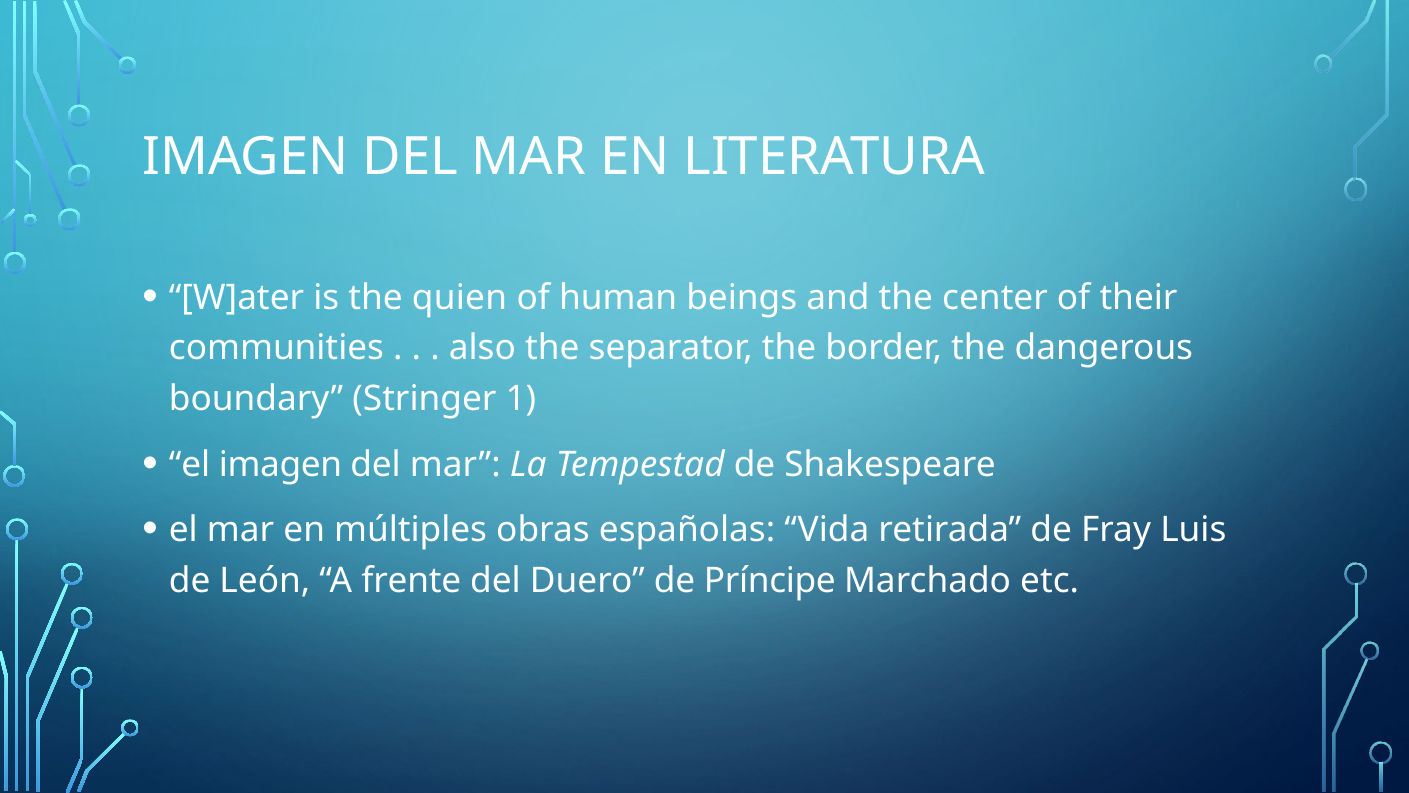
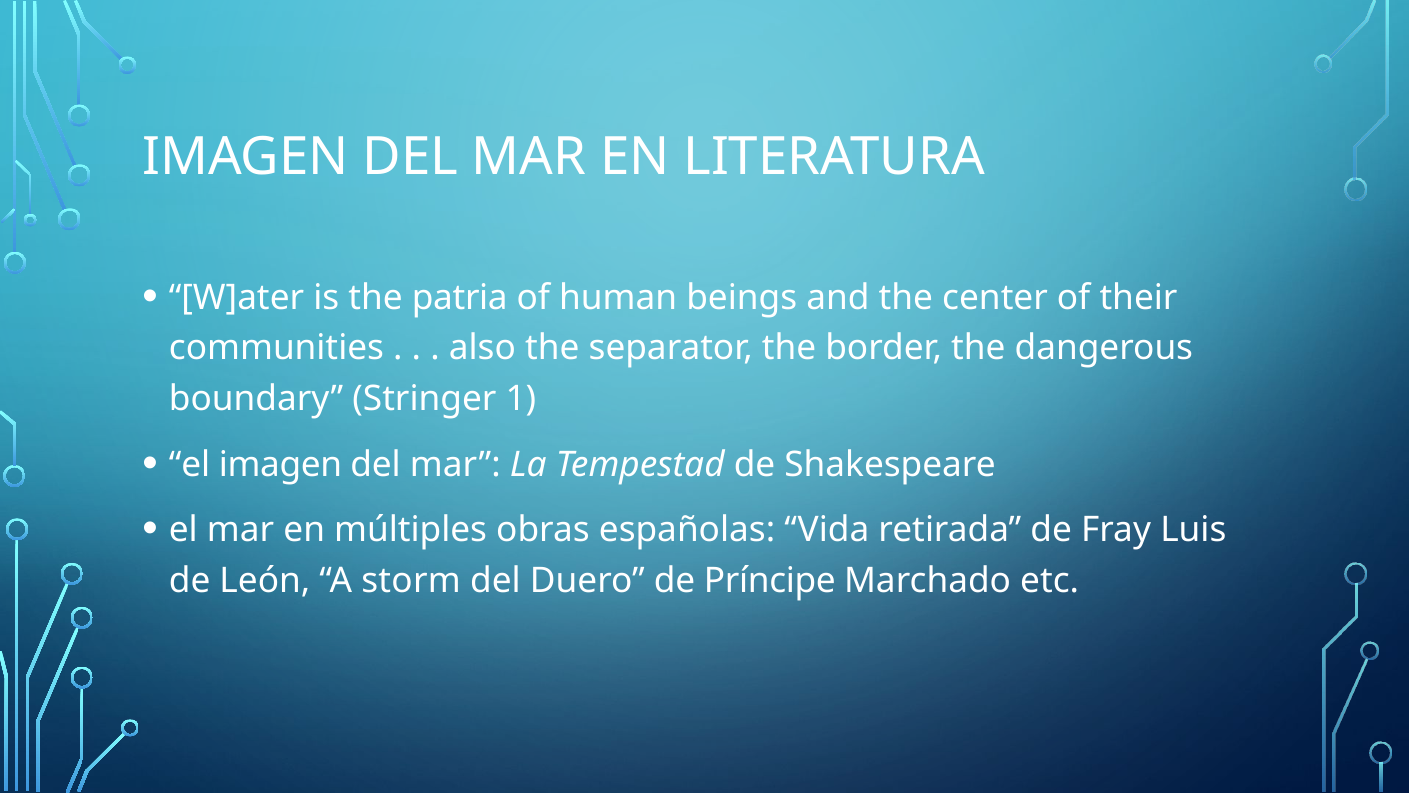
quien: quien -> patria
frente: frente -> storm
